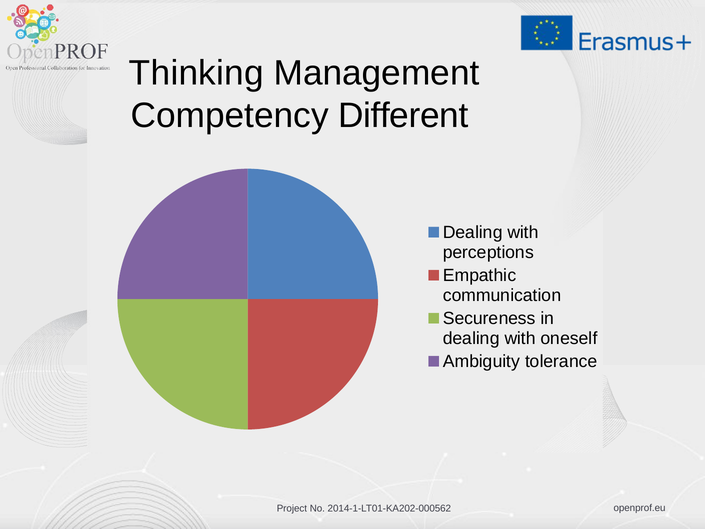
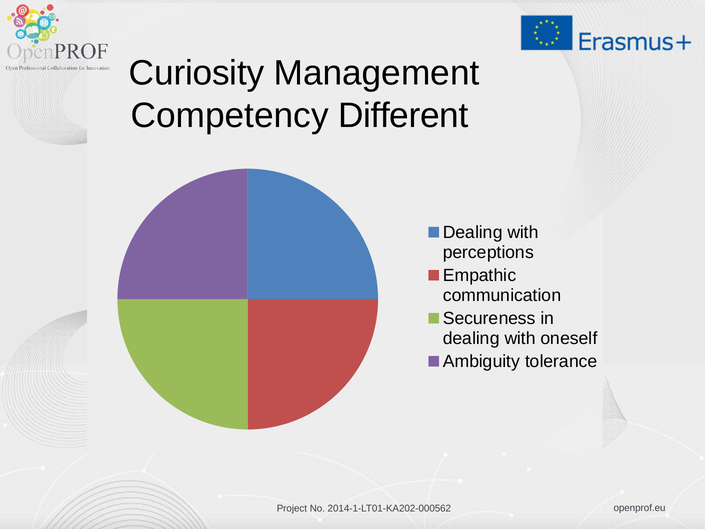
Thinking: Thinking -> Curiosity
